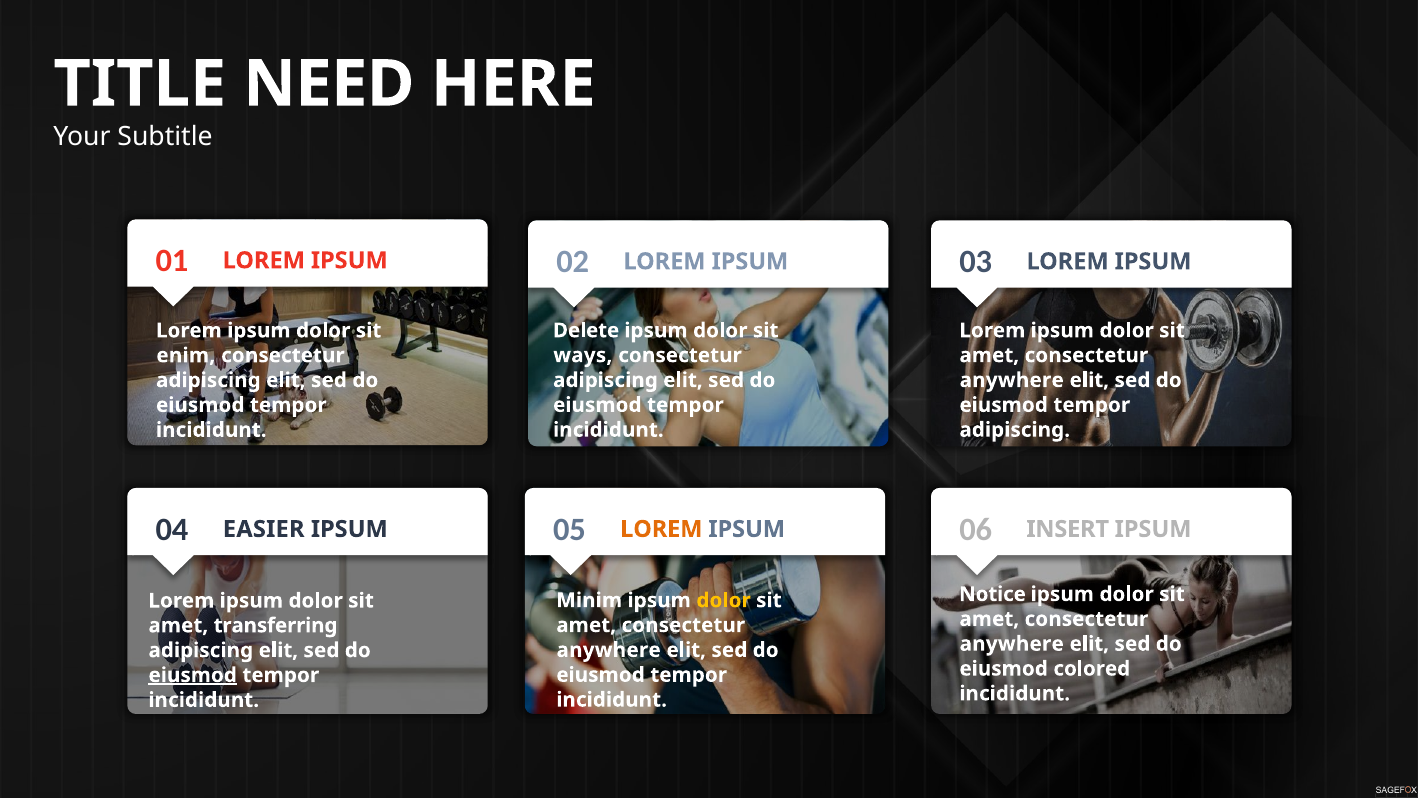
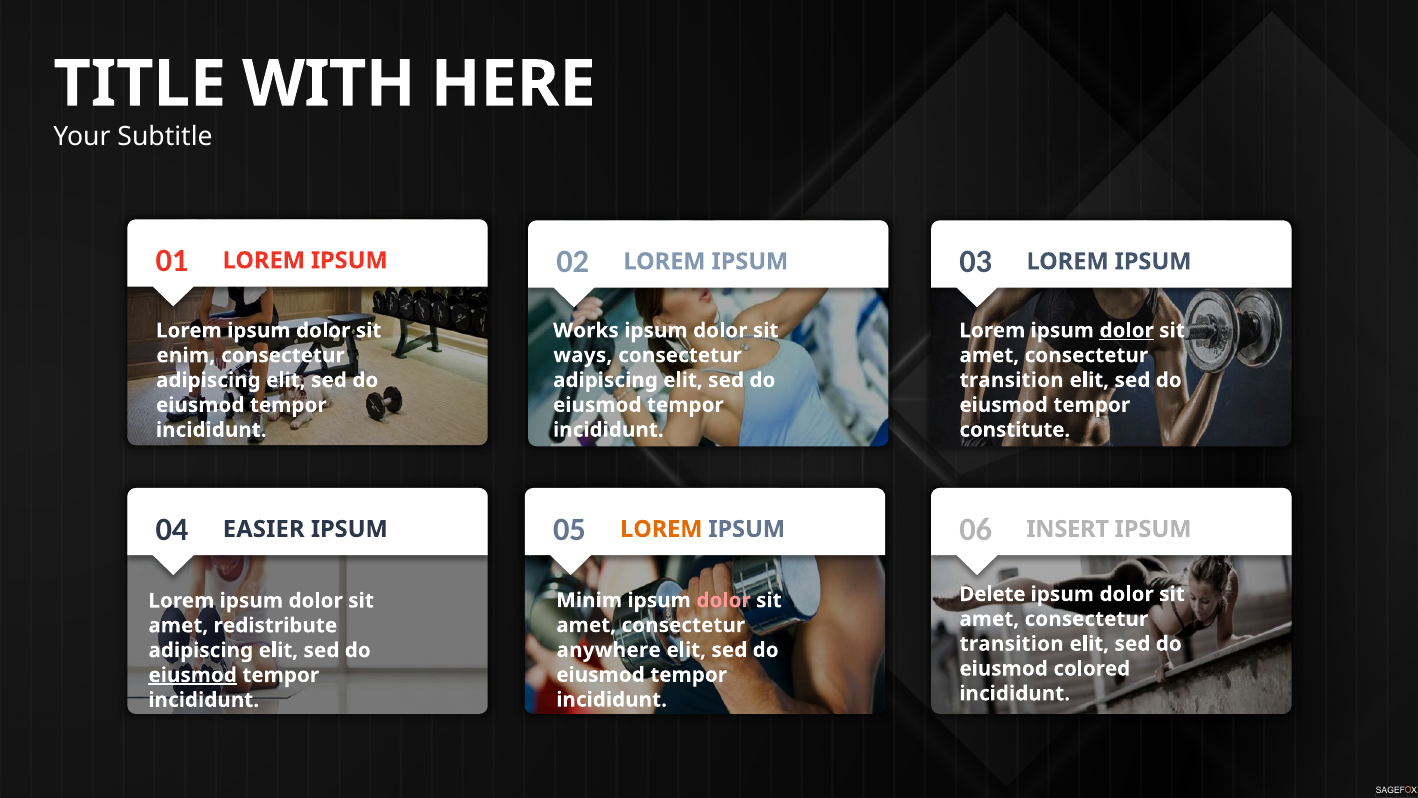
NEED: NEED -> WITH
Delete: Delete -> Works
dolor at (1127, 330) underline: none -> present
anywhere at (1012, 380): anywhere -> transition
adipiscing at (1015, 430): adipiscing -> constitute
Notice: Notice -> Delete
dolor at (724, 600) colour: yellow -> pink
transferring: transferring -> redistribute
anywhere at (1012, 644): anywhere -> transition
